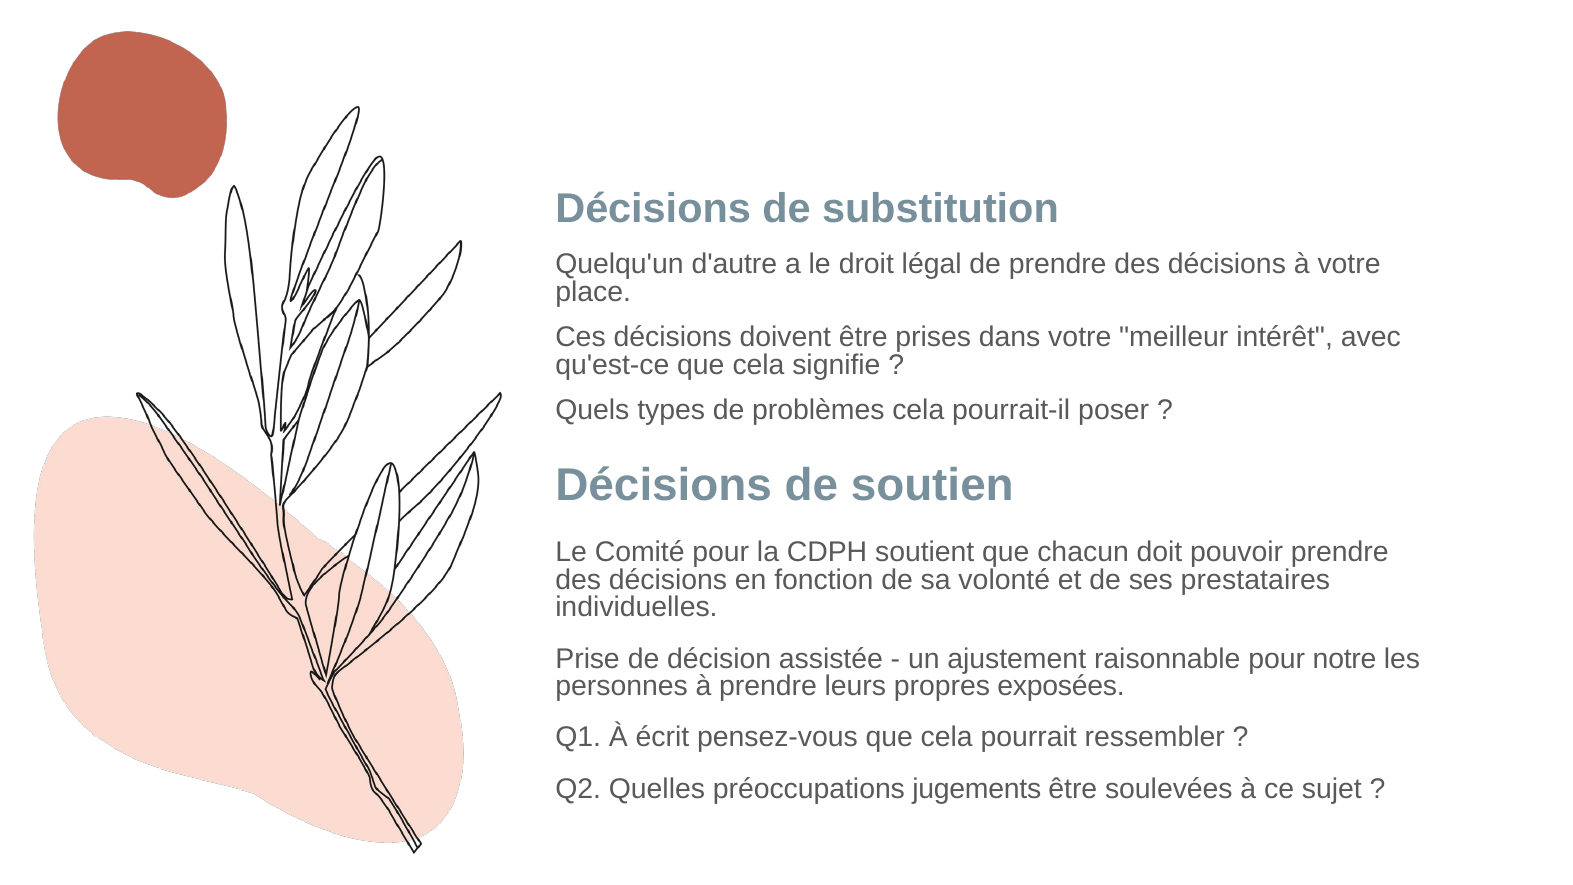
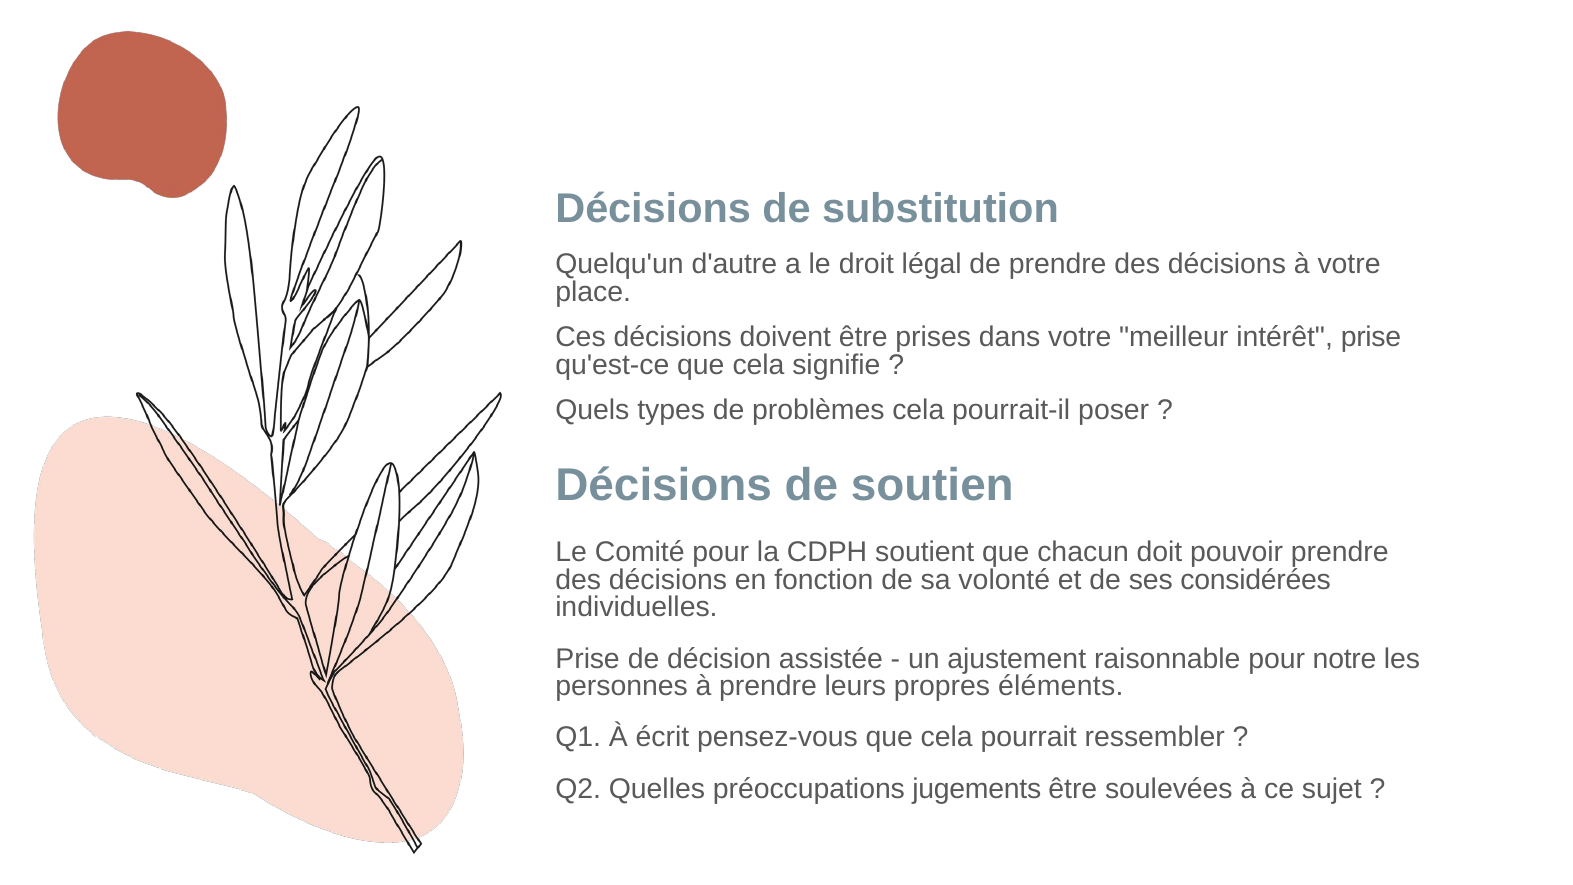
intérêt avec: avec -> prise
prestataires: prestataires -> considérées
exposées: exposées -> éléments
